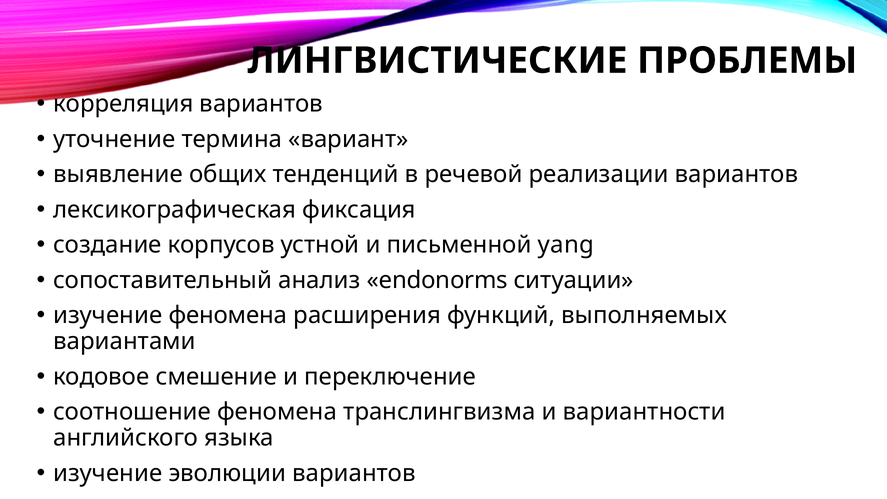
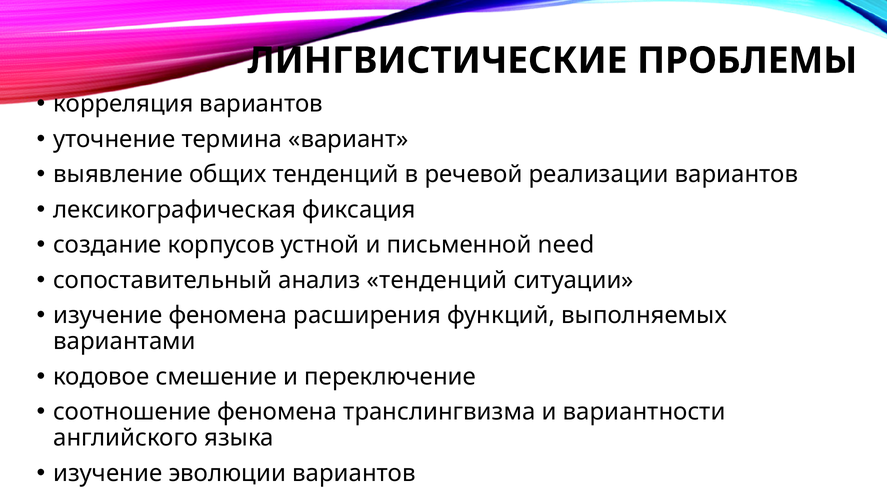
yang: yang -> need
анализ endonorms: endonorms -> тенденций
